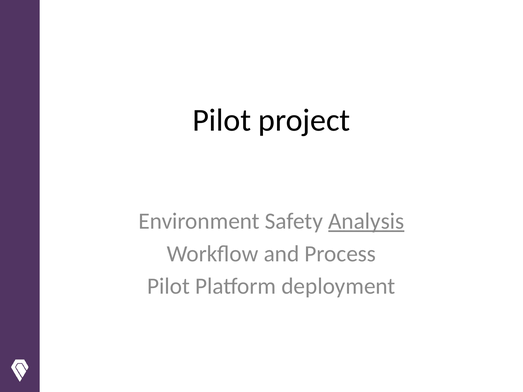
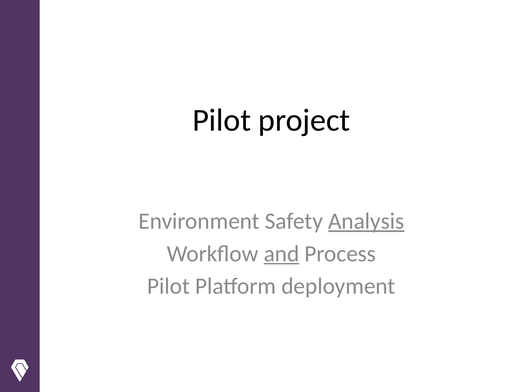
and underline: none -> present
